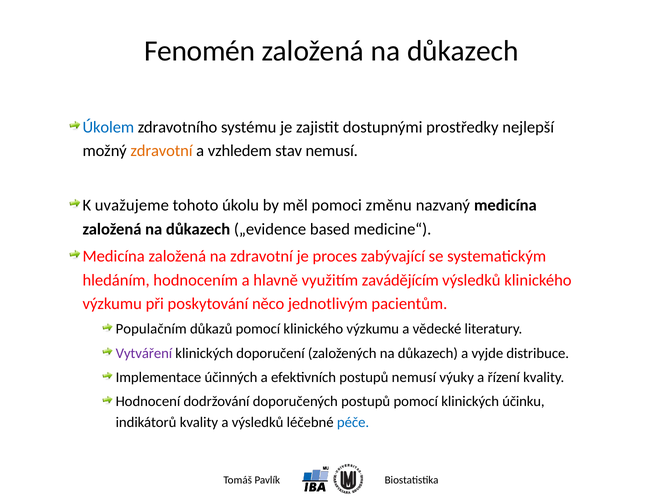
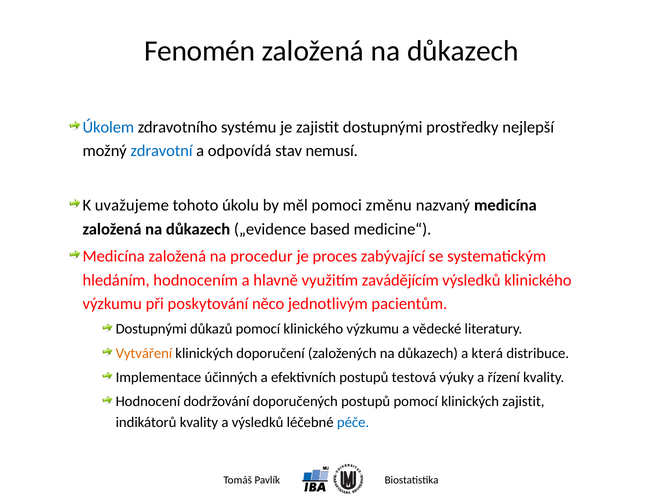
zdravotní at (161, 151) colour: orange -> blue
vzhledem: vzhledem -> odpovídá
na zdravotní: zdravotní -> procedur
Populačním at (151, 329): Populačním -> Dostupnými
Vytváření colour: purple -> orange
vyjde: vyjde -> která
postupů nemusí: nemusí -> testová
klinických účinku: účinku -> zajistit
